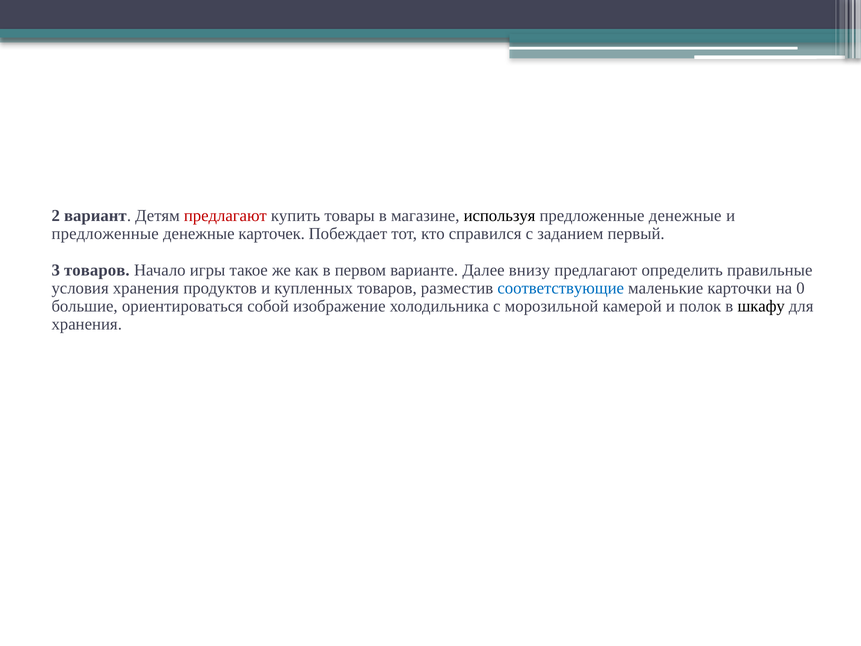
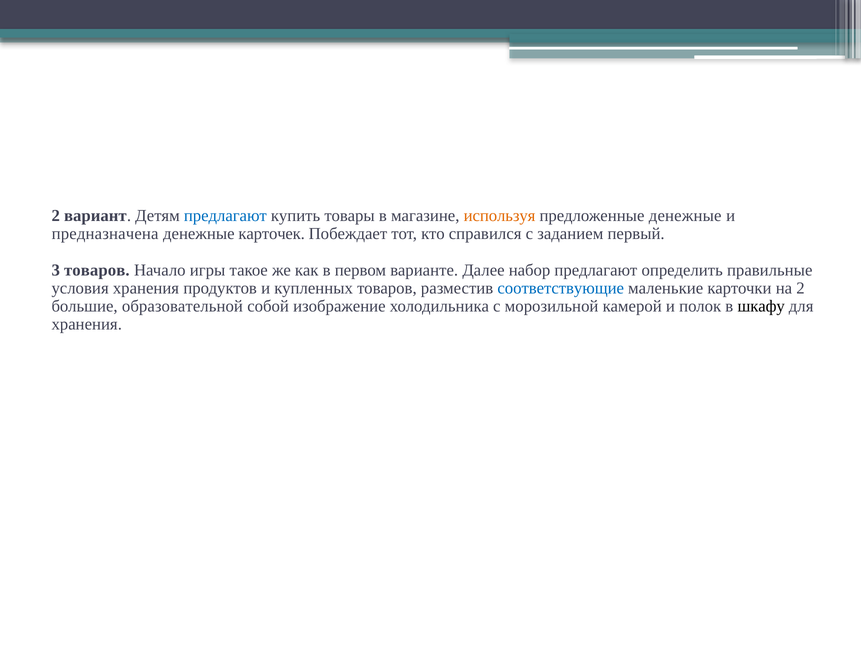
предлагают at (225, 216) colour: red -> blue
используя colour: black -> orange
предложенные at (105, 234): предложенные -> предназначена
внизу: внизу -> набор
на 0: 0 -> 2
ориентироваться: ориентироваться -> образовательной
